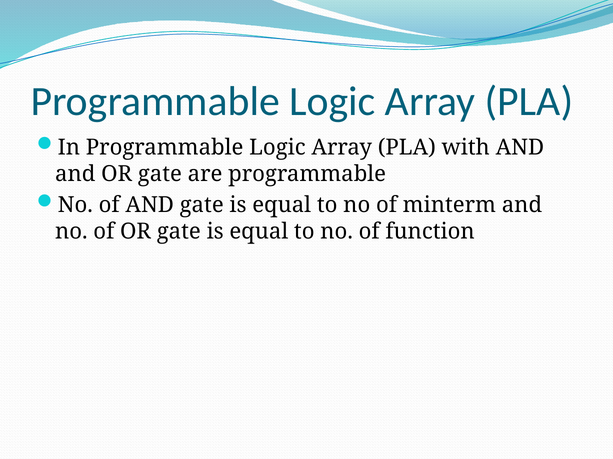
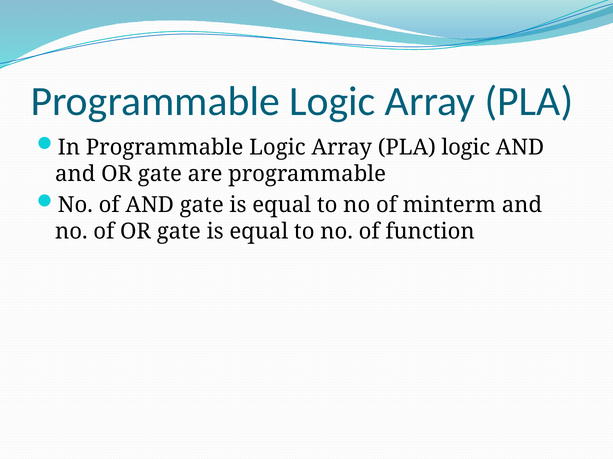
PLA with: with -> logic
